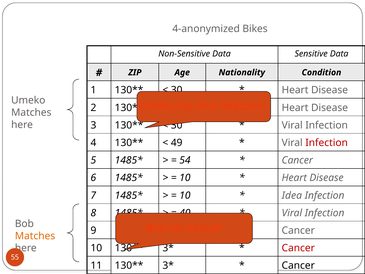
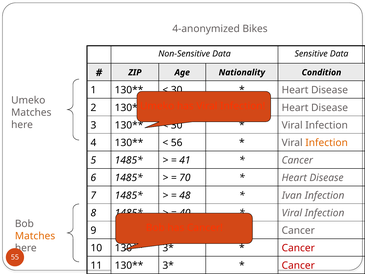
49: 49 -> 56
Infection at (327, 143) colour: red -> orange
54: 54 -> 41
10 at (185, 178): 10 -> 70
10 at (185, 195): 10 -> 48
Idea: Idea -> Ivan
Cancer at (298, 265) colour: black -> red
